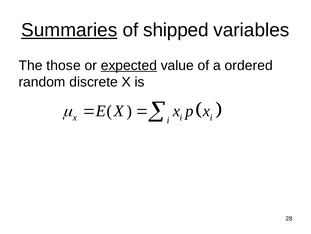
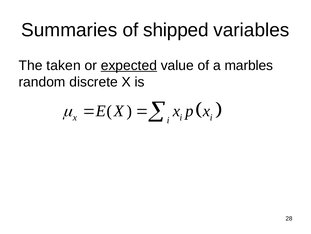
Summaries underline: present -> none
those: those -> taken
ordered: ordered -> marbles
